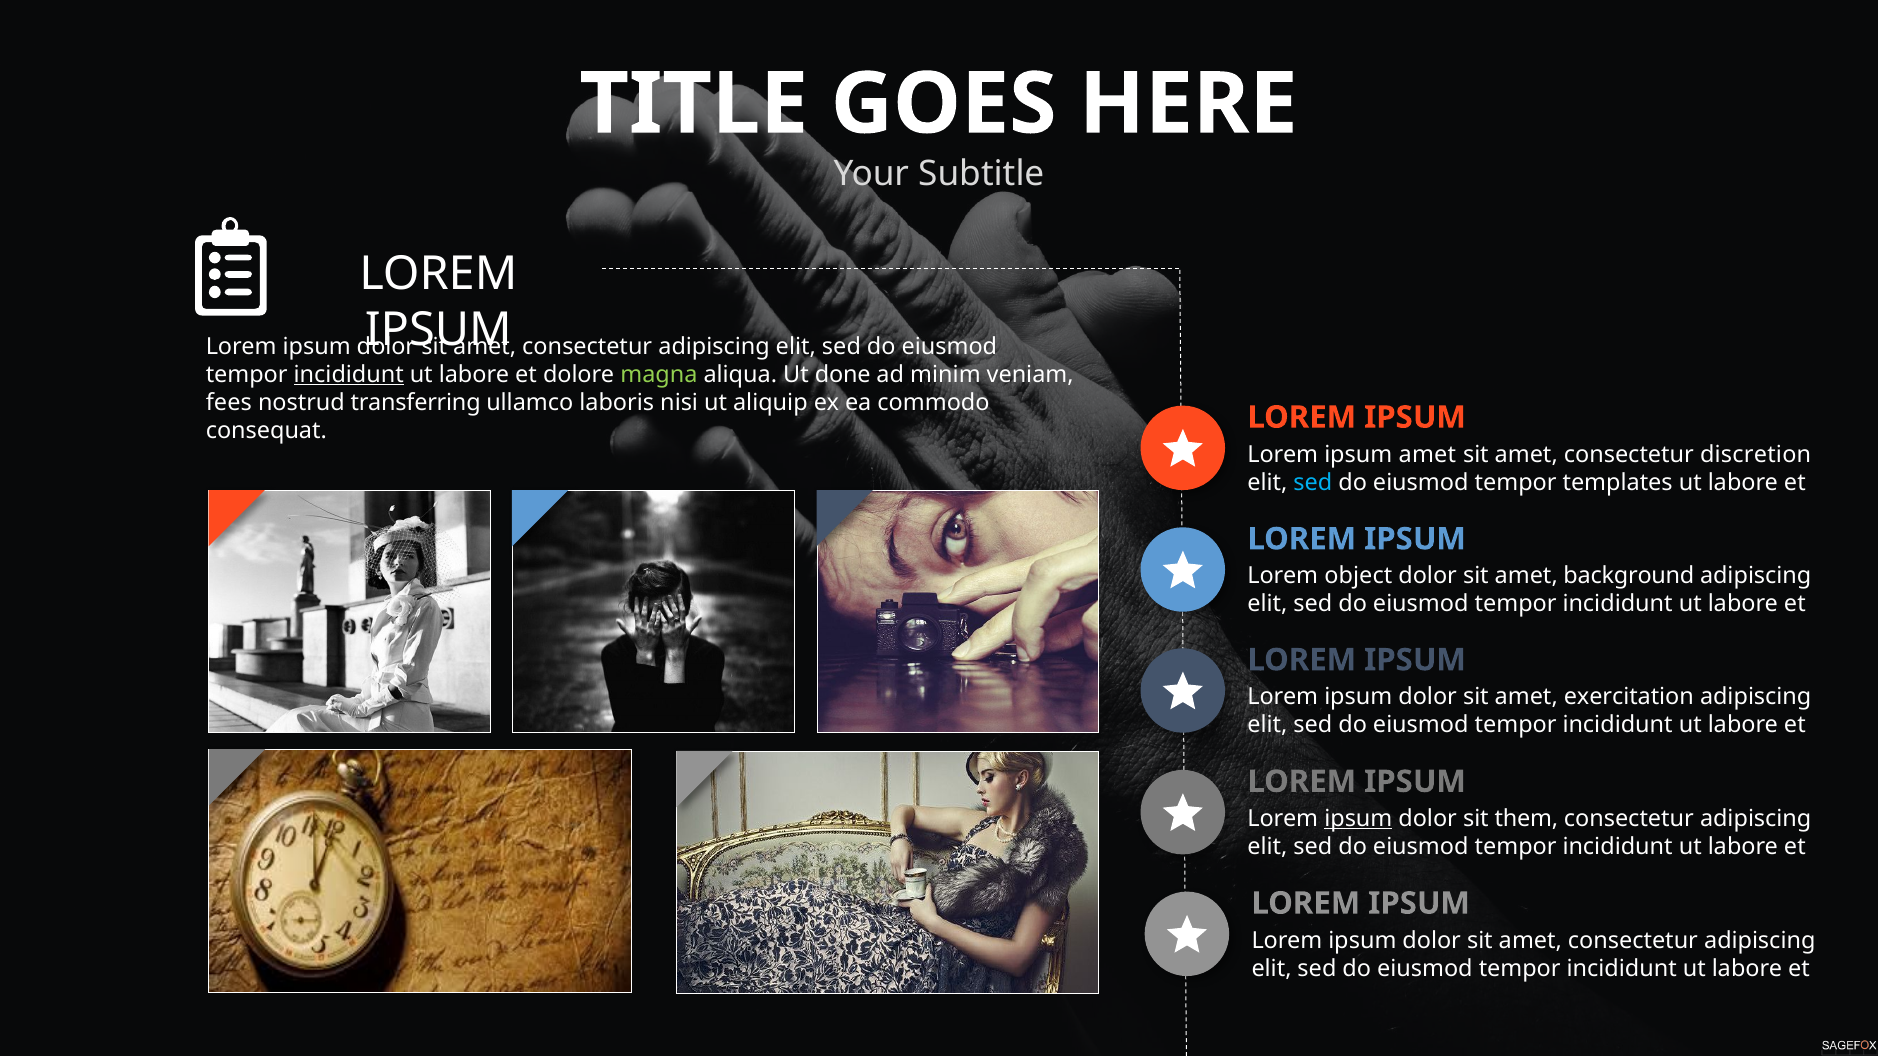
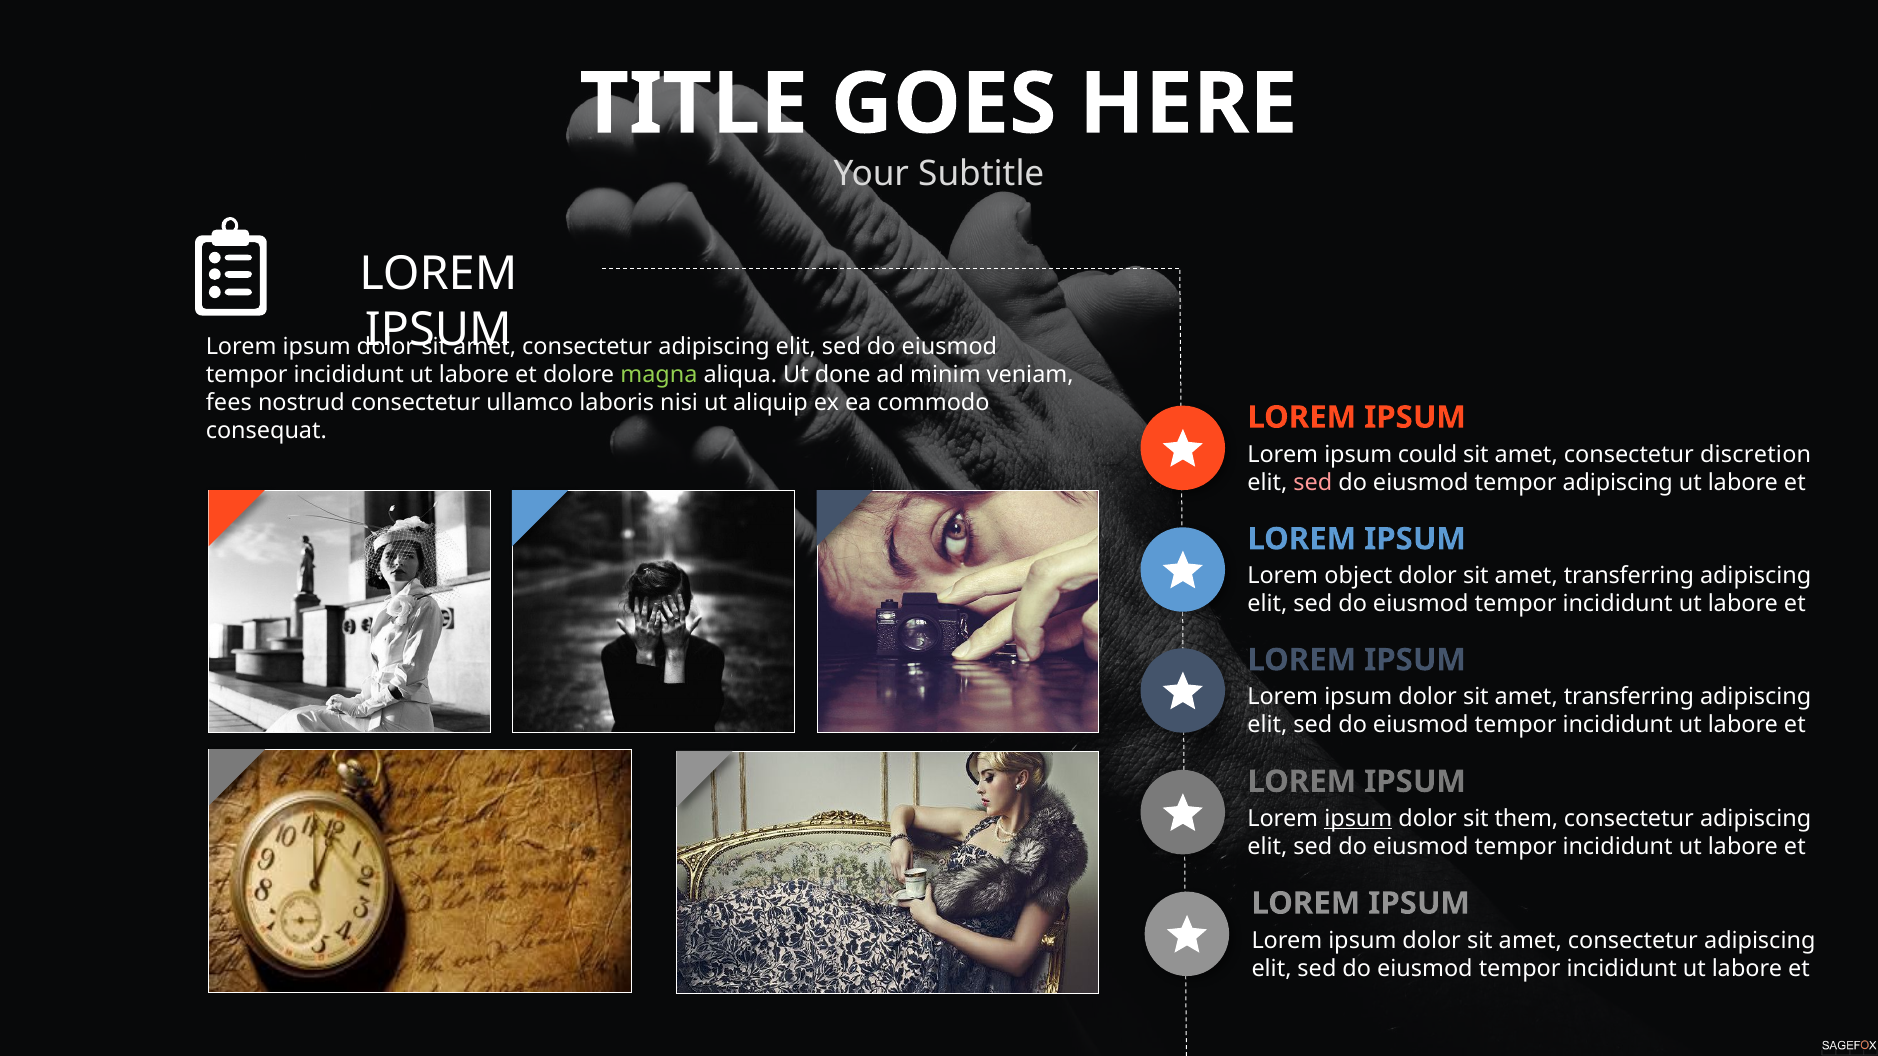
incididunt at (349, 375) underline: present -> none
nostrud transferring: transferring -> consectetur
ipsum amet: amet -> could
sed at (1313, 483) colour: light blue -> pink
tempor templates: templates -> adipiscing
background at (1629, 576): background -> transferring
exercitation at (1629, 697): exercitation -> transferring
